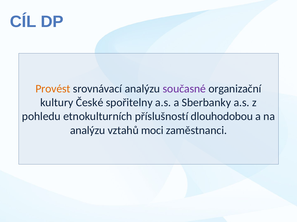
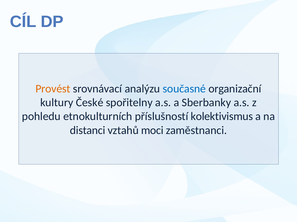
současné colour: purple -> blue
dlouhodobou: dlouhodobou -> kolektivismus
analýzu at (88, 131): analýzu -> distanci
